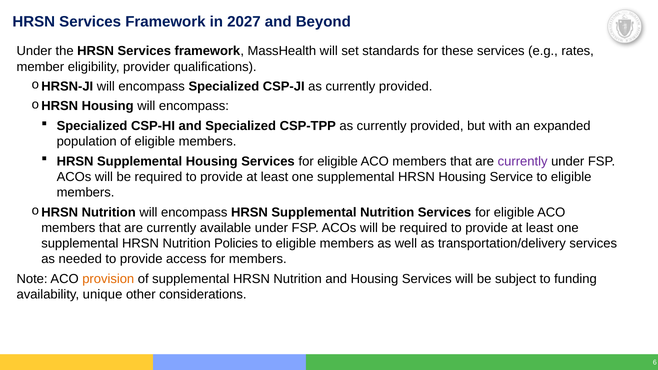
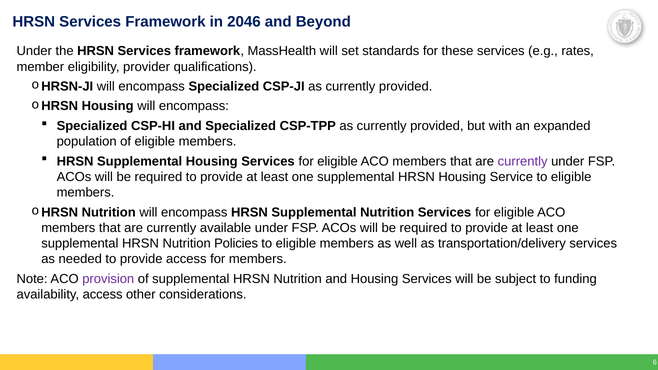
2027: 2027 -> 2046
provision colour: orange -> purple
availability unique: unique -> access
